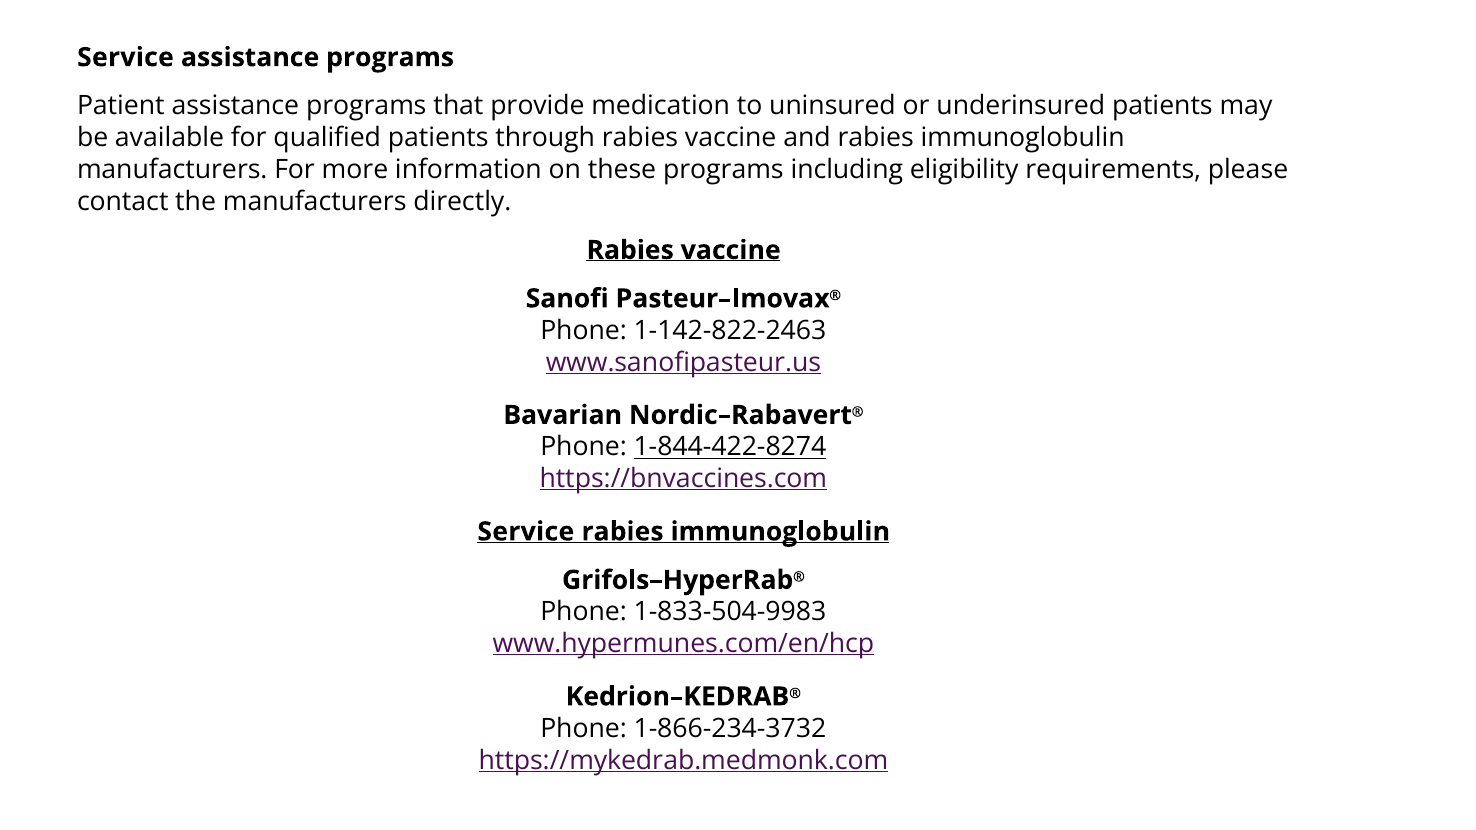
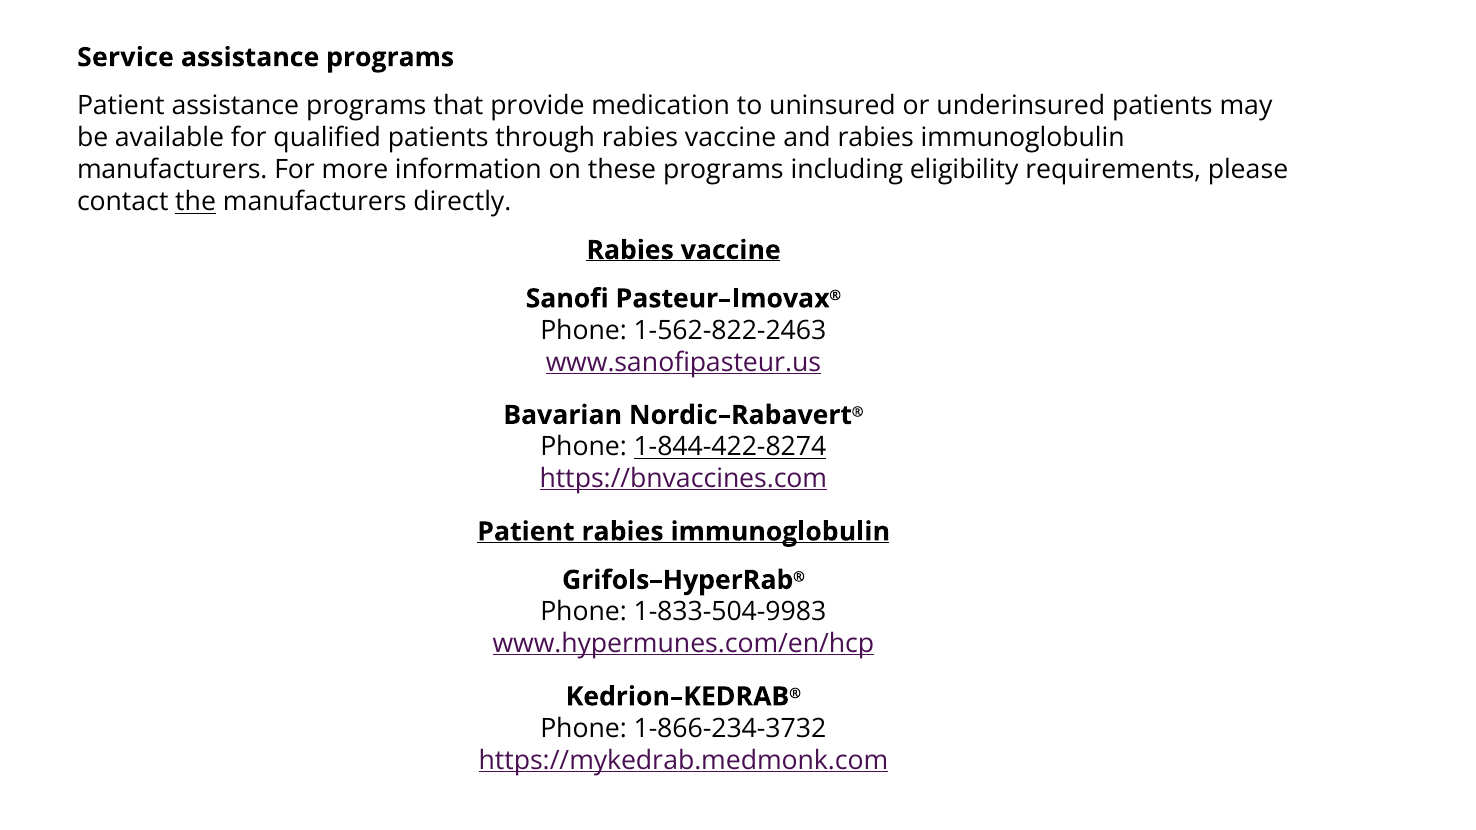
the underline: none -> present
1-142-822-2463: 1-142-822-2463 -> 1-562-822-2463
Service at (526, 532): Service -> Patient
